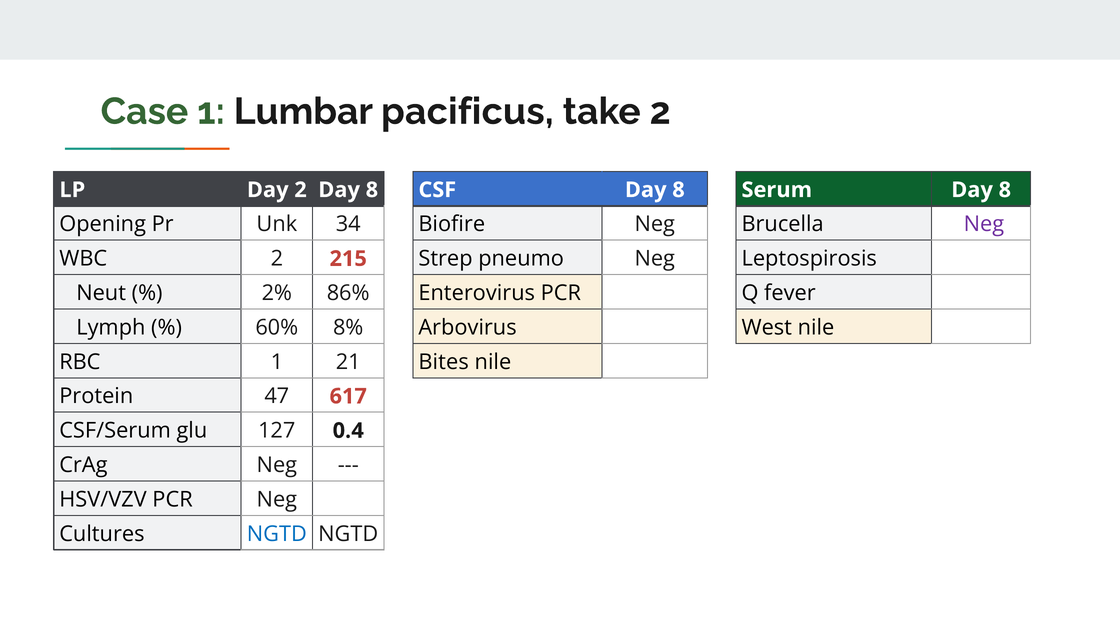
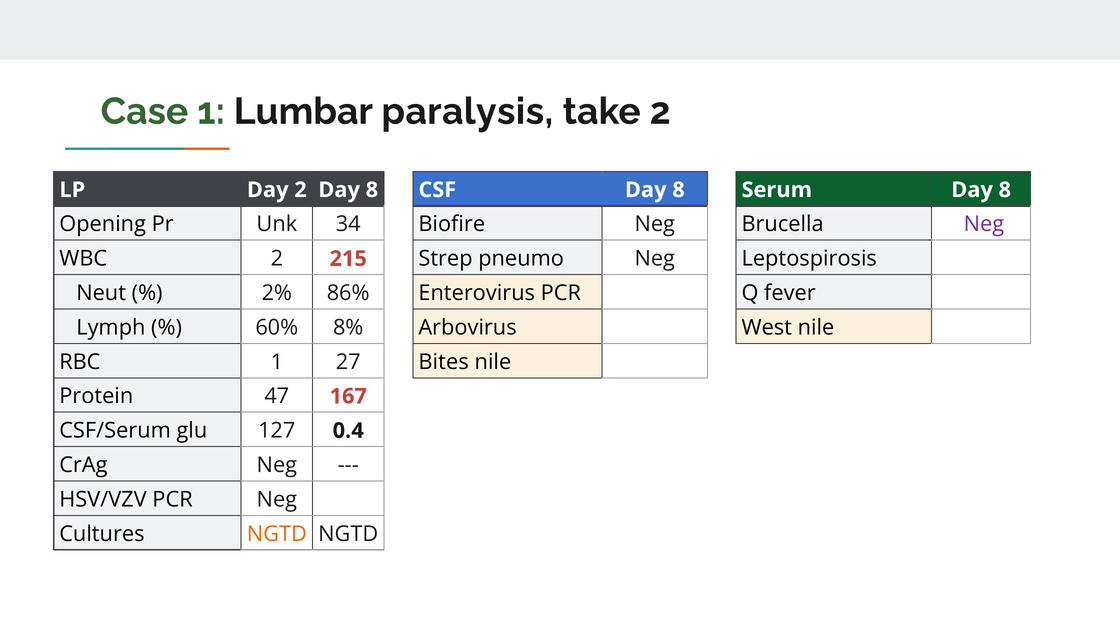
pacificus: pacificus -> paralysis
21: 21 -> 27
617: 617 -> 167
NGTD at (277, 534) colour: blue -> orange
